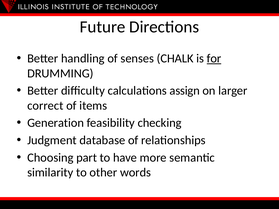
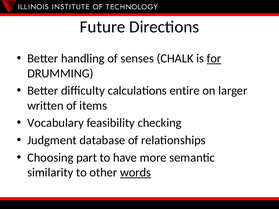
assign: assign -> entire
correct: correct -> written
Generation: Generation -> Vocabulary
words underline: none -> present
